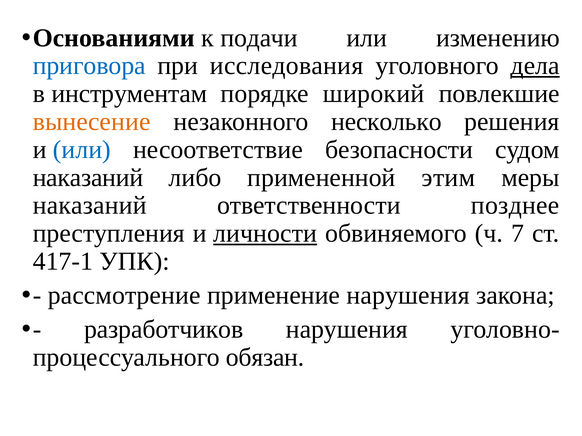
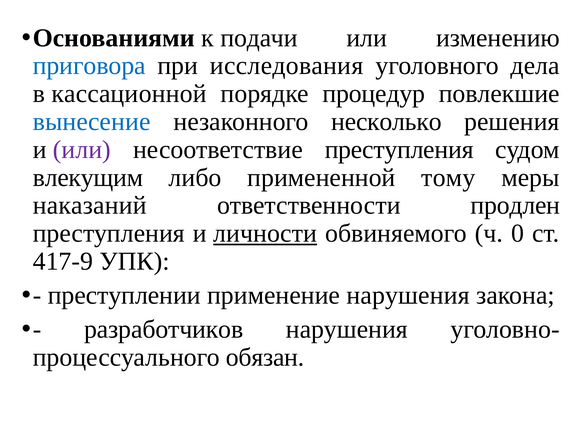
дела underline: present -> none
инструментам: инструментам -> кассационной
широкий: широкий -> процедур
вынесение colour: orange -> blue
или at (82, 150) colour: blue -> purple
несоответствие безопасности: безопасности -> преступления
наказаний at (88, 178): наказаний -> влекущим
этим: этим -> тому
позднее: позднее -> продлен
7: 7 -> 0
417-1: 417-1 -> 417-9
рассмотрение: рассмотрение -> преступлении
